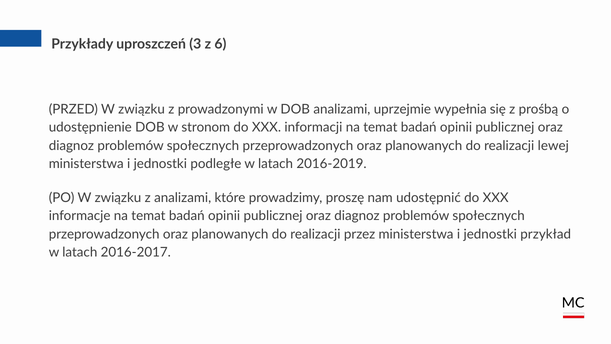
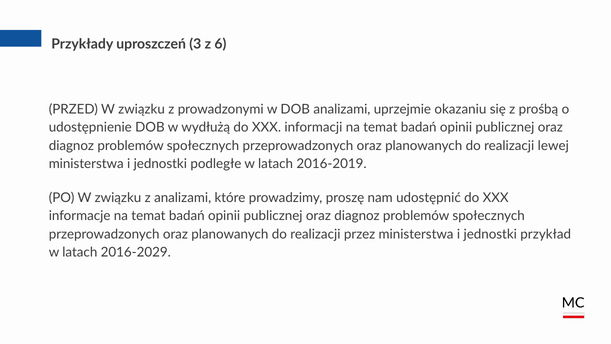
wypełnia: wypełnia -> okazaniu
stronom: stronom -> wydłużą
2016-2017: 2016-2017 -> 2016-2029
